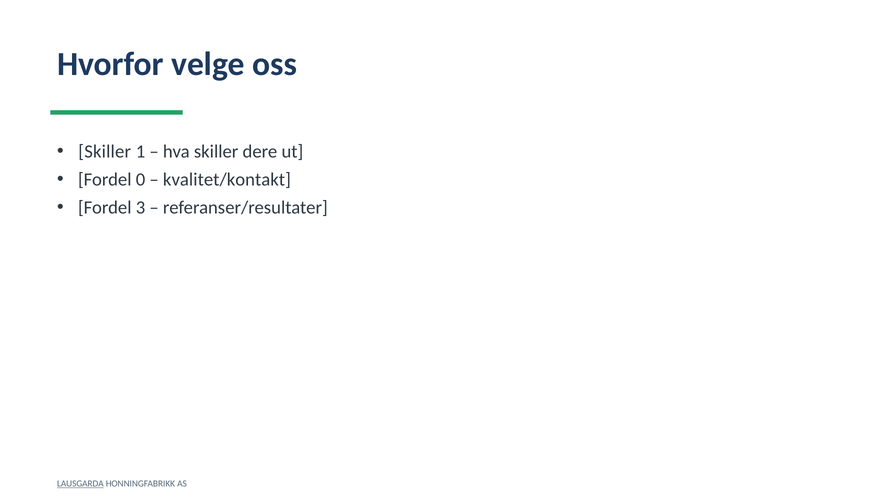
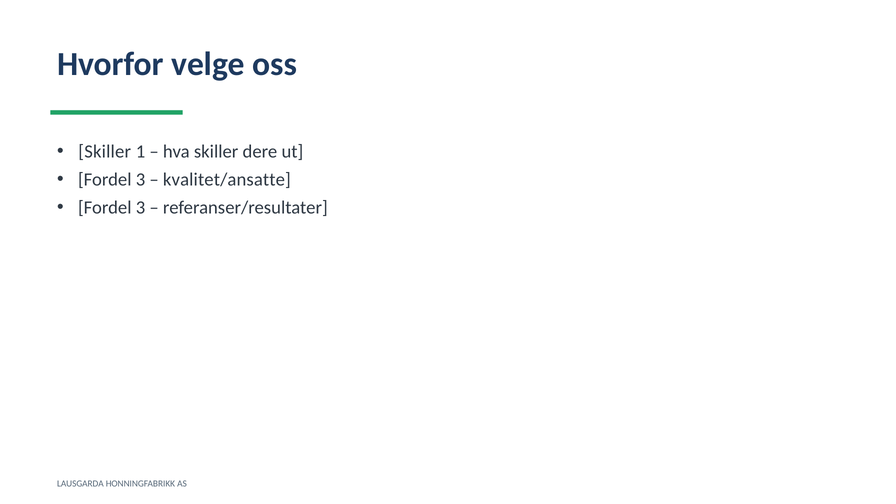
0 at (141, 180): 0 -> 3
kvalitet/kontakt: kvalitet/kontakt -> kvalitet/ansatte
LAUSGARDA underline: present -> none
